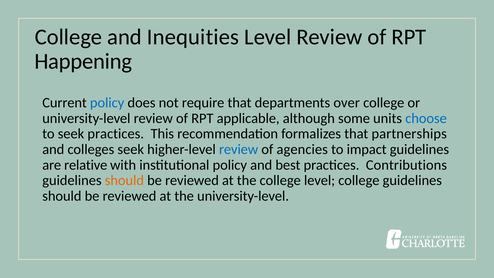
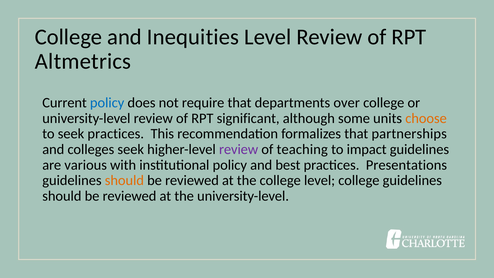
Happening: Happening -> Altmetrics
applicable: applicable -> significant
choose colour: blue -> orange
review at (239, 149) colour: blue -> purple
agencies: agencies -> teaching
relative: relative -> various
Contributions: Contributions -> Presentations
